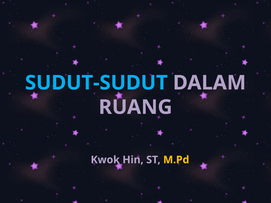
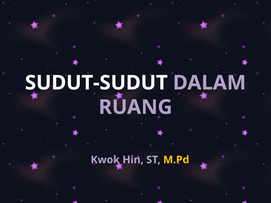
SUDUT-SUDUT colour: light blue -> white
